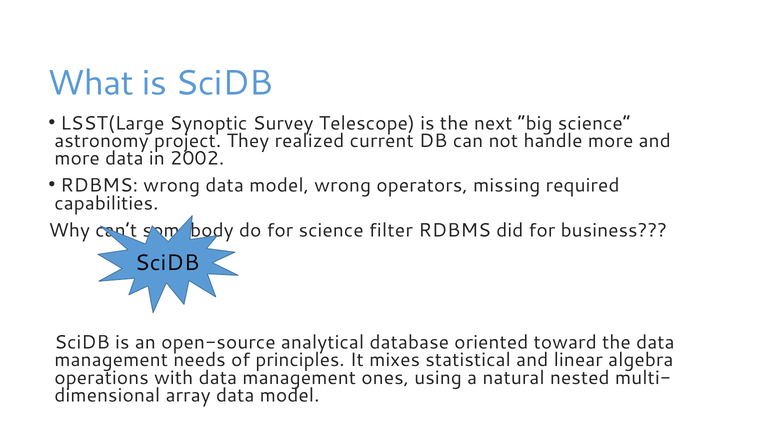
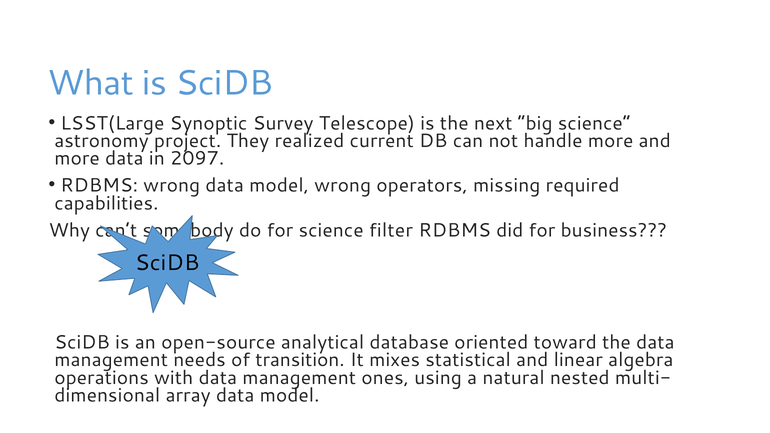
2002: 2002 -> 2097
principles: principles -> transition
